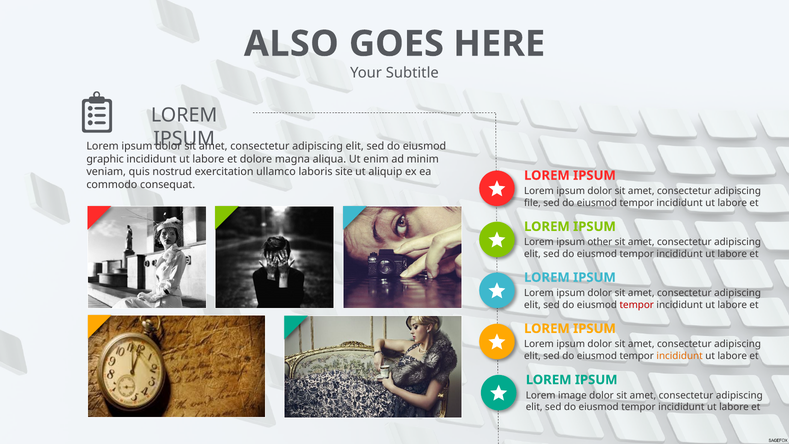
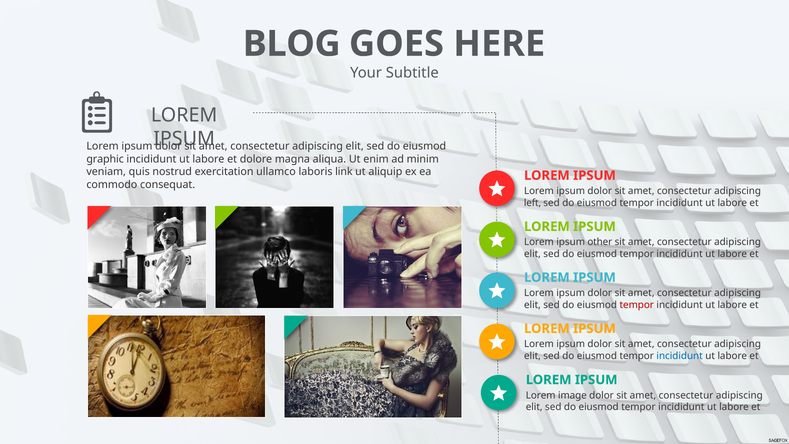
ALSO: ALSO -> BLOG
site: site -> link
file: file -> left
incididunt at (680, 356) colour: orange -> blue
